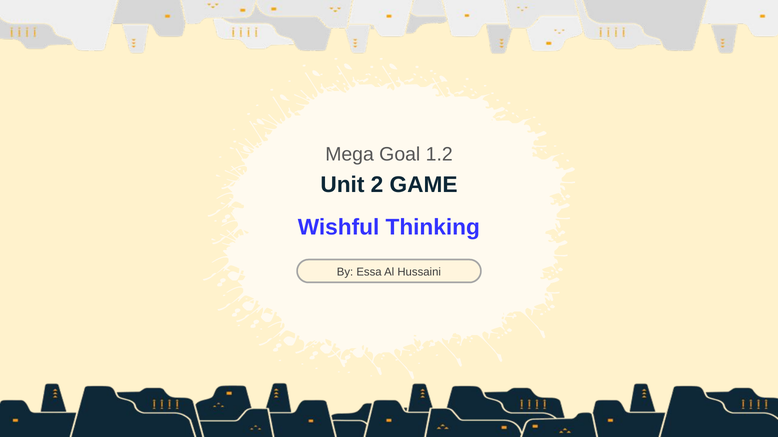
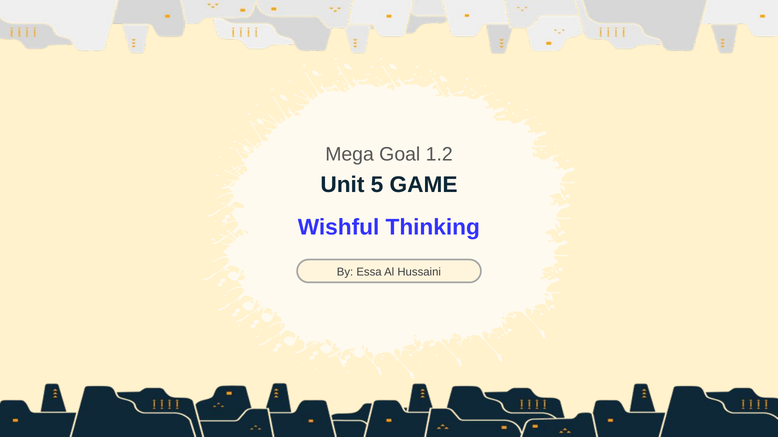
2: 2 -> 5
